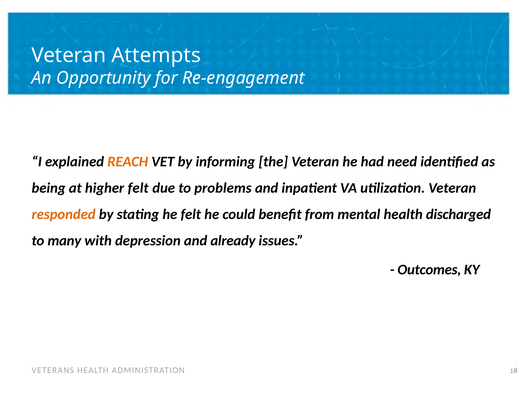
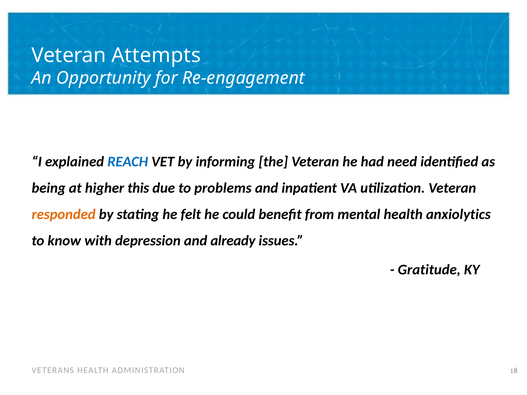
REACH colour: orange -> blue
higher felt: felt -> this
discharged: discharged -> anxiolytics
many: many -> know
Outcomes: Outcomes -> Gratitude
